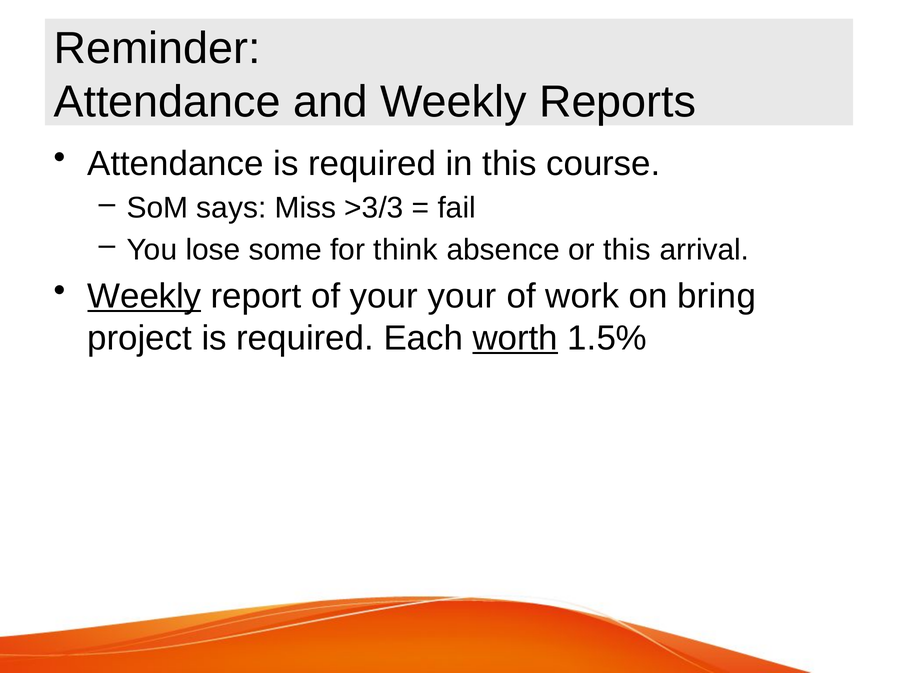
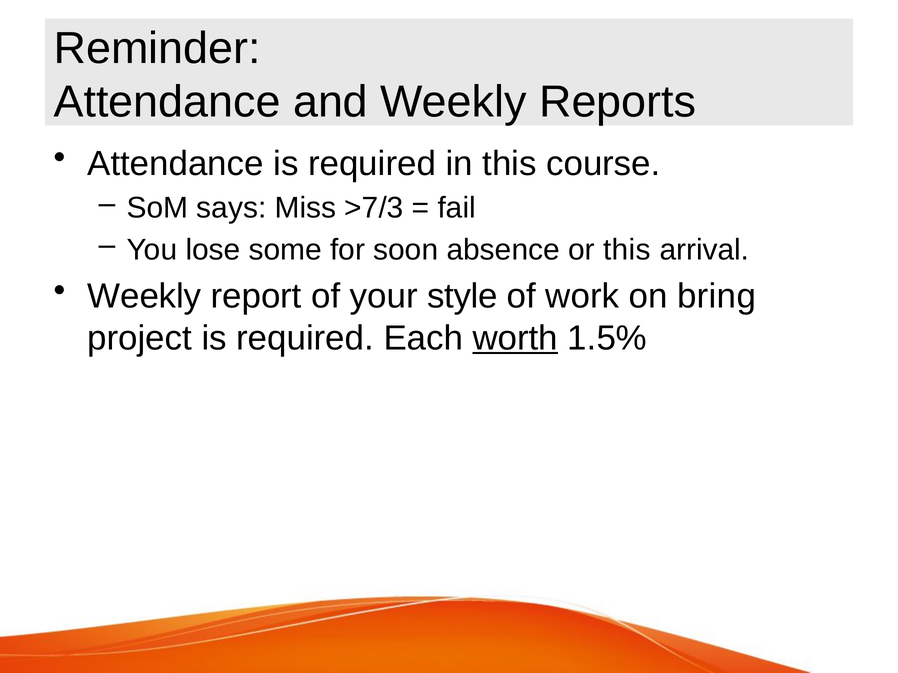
>3/3: >3/3 -> >7/3
think: think -> soon
Weekly at (144, 296) underline: present -> none
your your: your -> style
